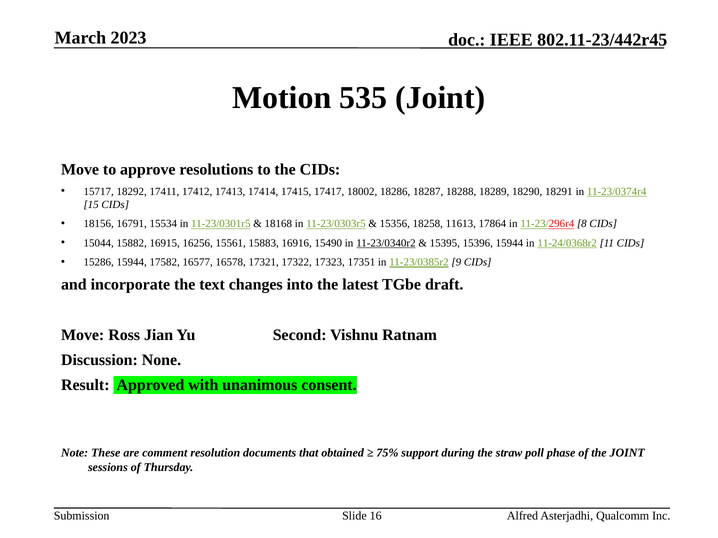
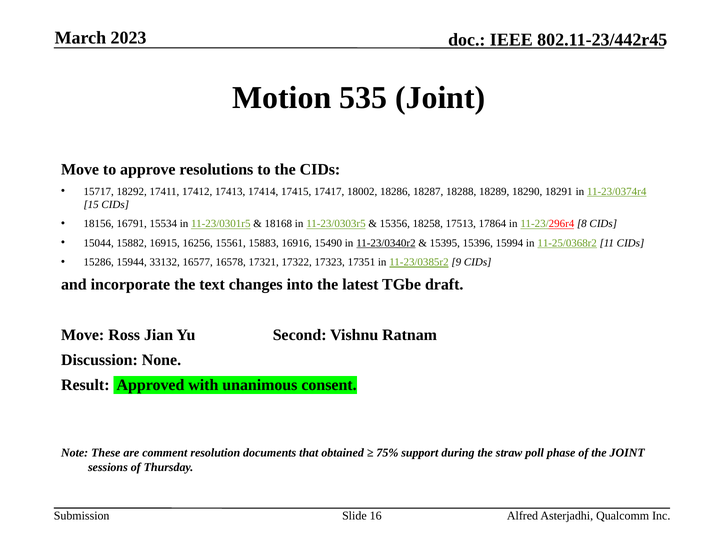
11613: 11613 -> 17513
15396 15944: 15944 -> 15994
11-24/0368r2: 11-24/0368r2 -> 11-25/0368r2
17582: 17582 -> 33132
